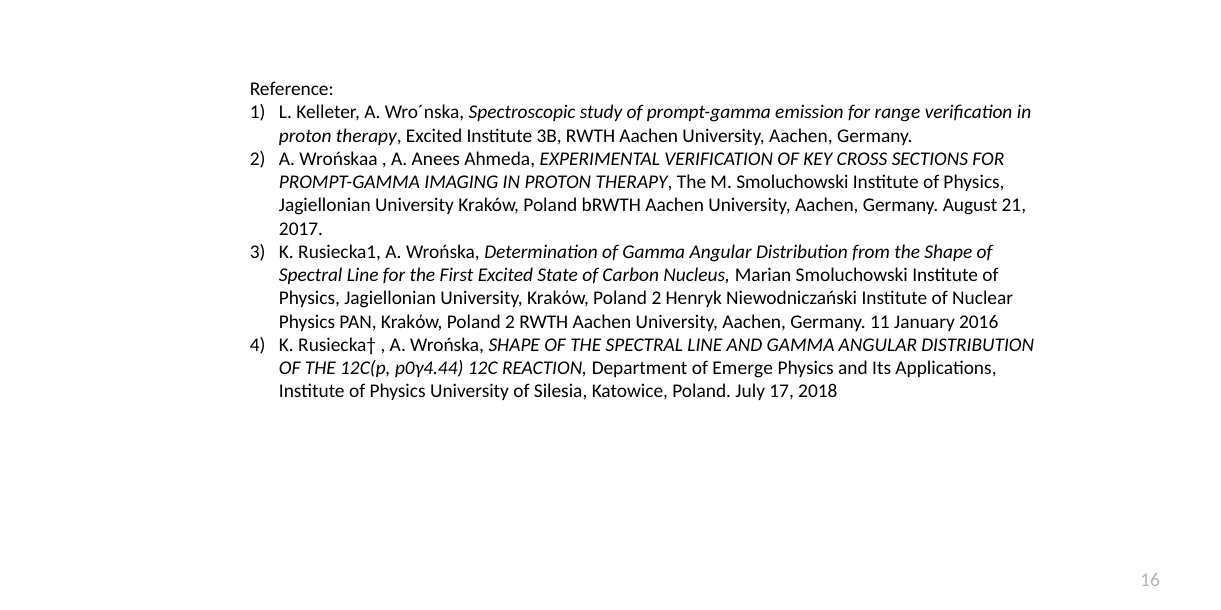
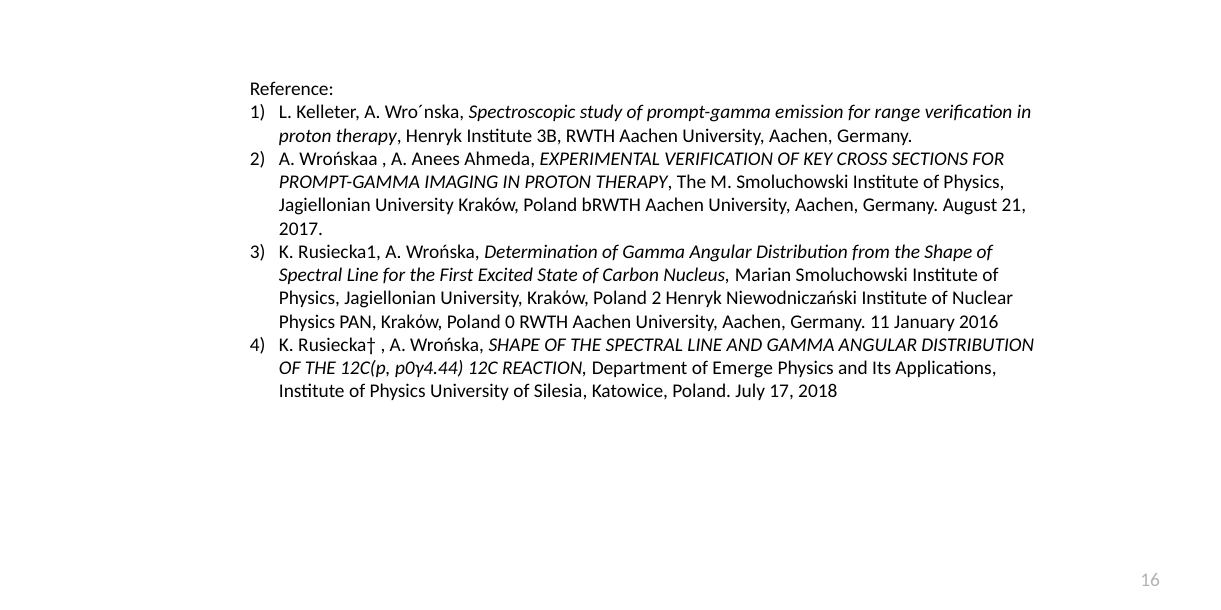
therapy Excited: Excited -> Henryk
PAN Krakόw Poland 2: 2 -> 0
